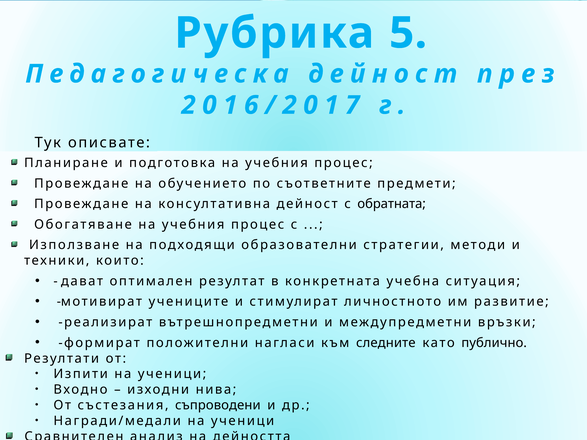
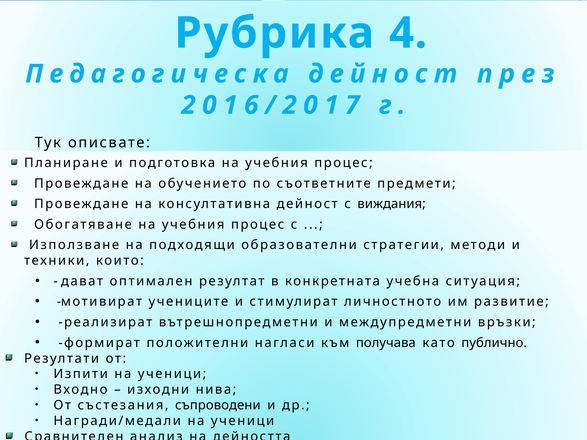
5: 5 -> 4
обратната: обратната -> виждания
следните: следните -> получава
